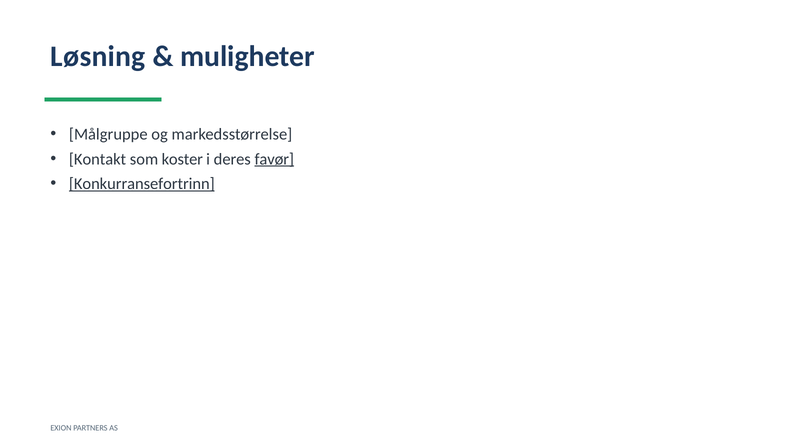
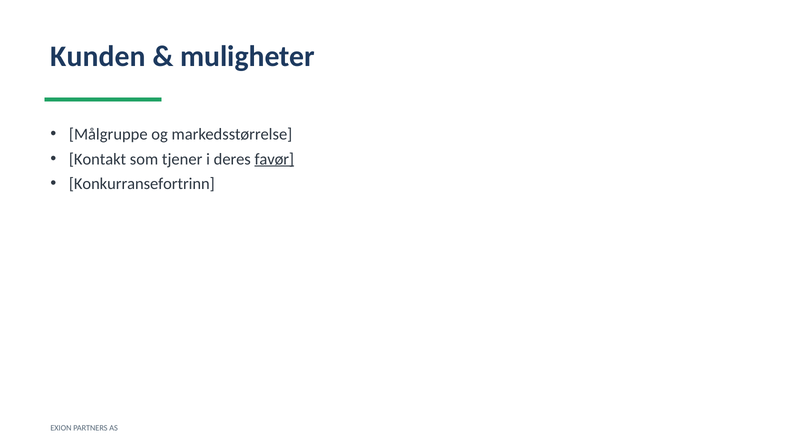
Løsning: Løsning -> Kunden
koster: koster -> tjener
Konkurransefortrinn underline: present -> none
